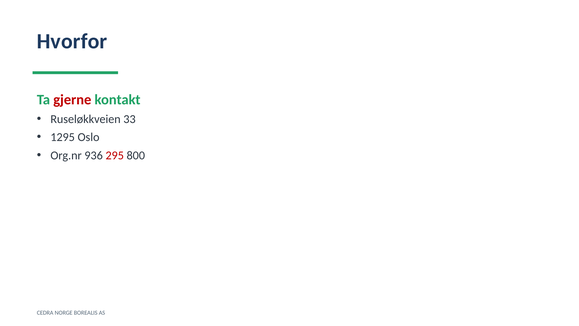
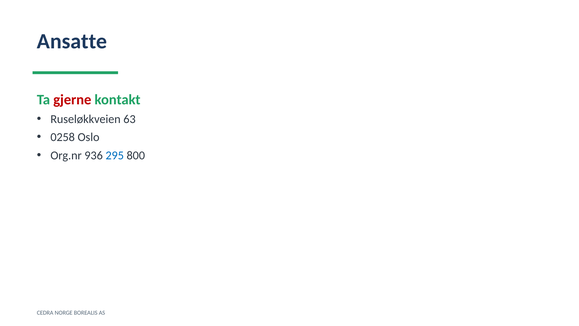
Hvorfor: Hvorfor -> Ansatte
33: 33 -> 63
1295: 1295 -> 0258
295 colour: red -> blue
